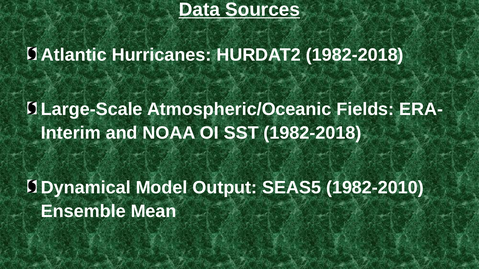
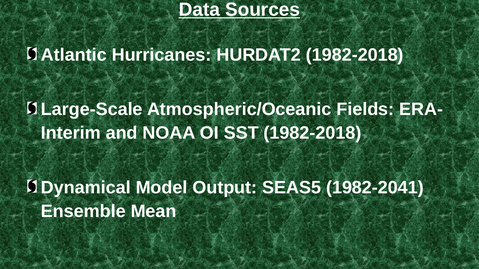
1982-2010: 1982-2010 -> 1982-2041
